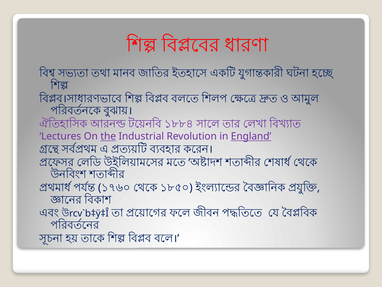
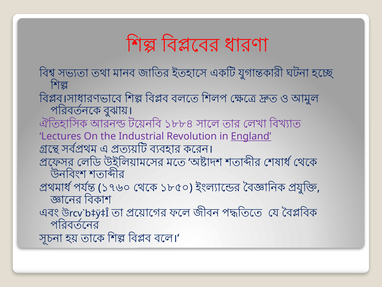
the underline: present -> none
